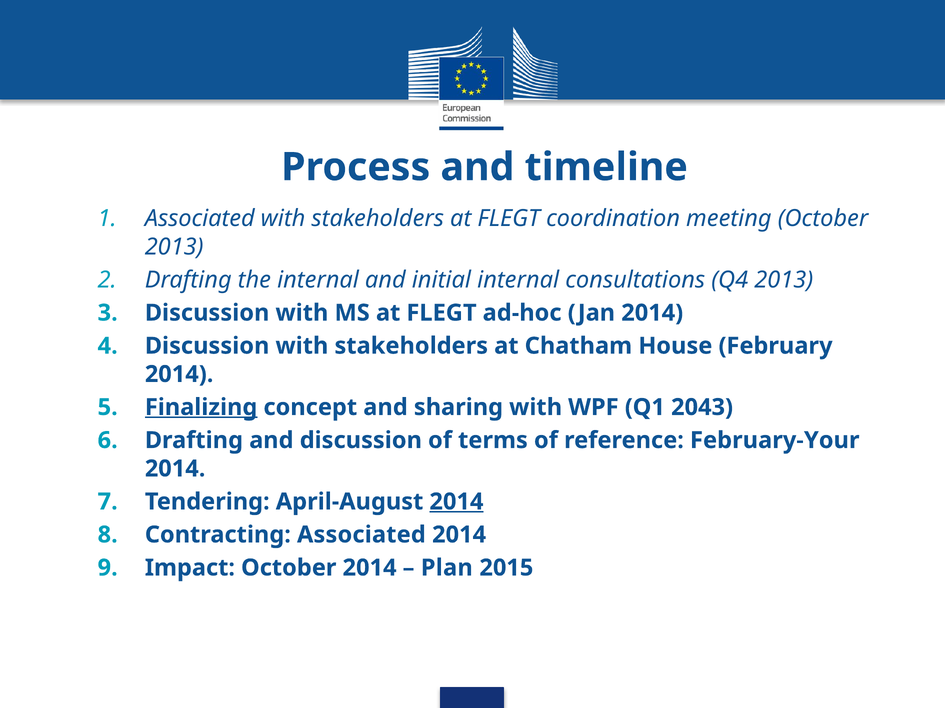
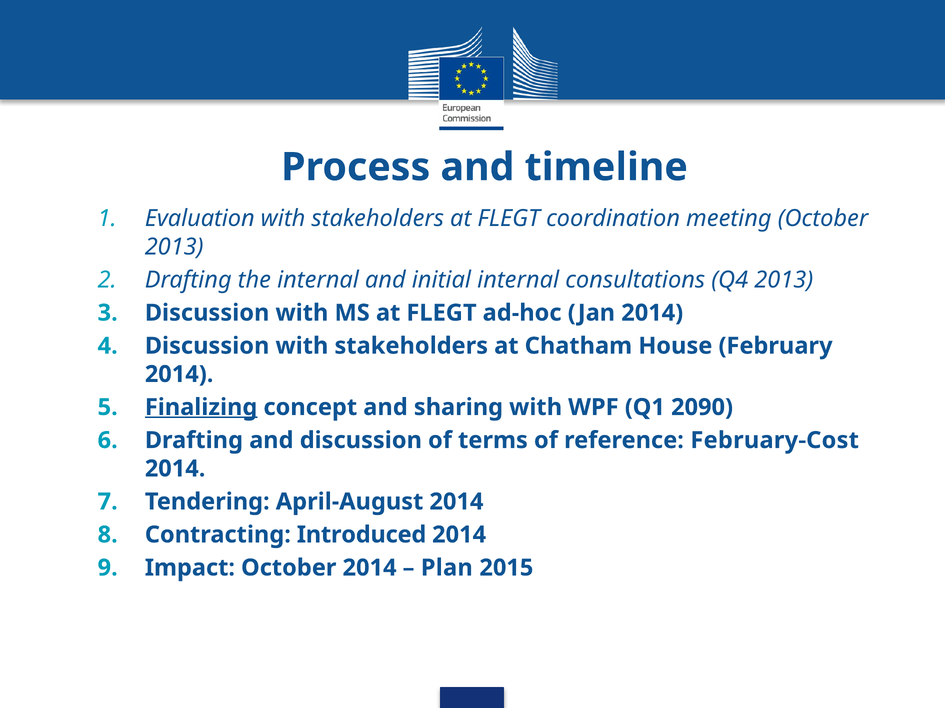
Associated at (200, 219): Associated -> Evaluation
2043: 2043 -> 2090
February-Your: February-Your -> February-Cost
2014 at (456, 502) underline: present -> none
Contracting Associated: Associated -> Introduced
